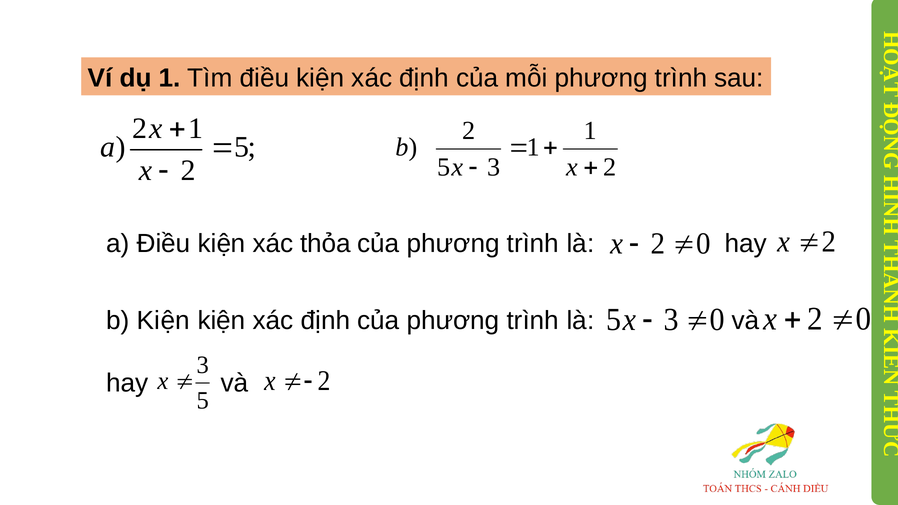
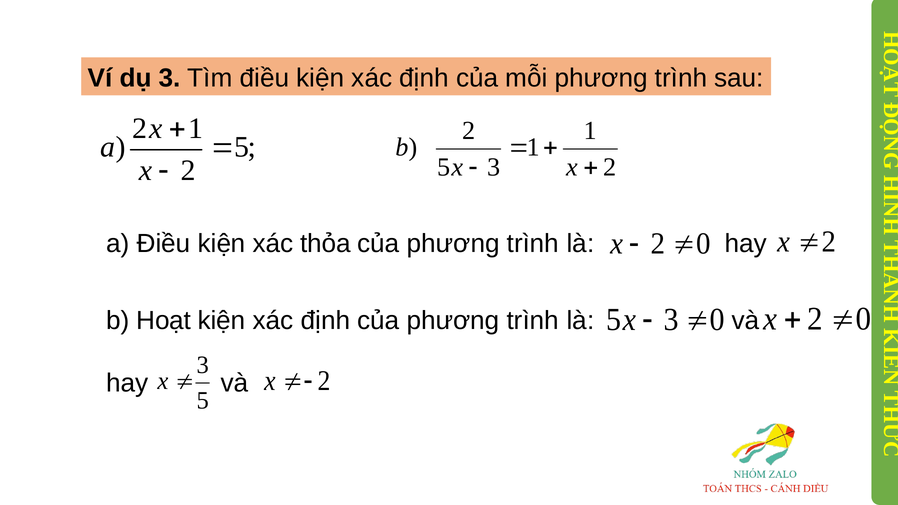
dụ 1: 1 -> 3
b Kiện: Kiện -> Hoạt
